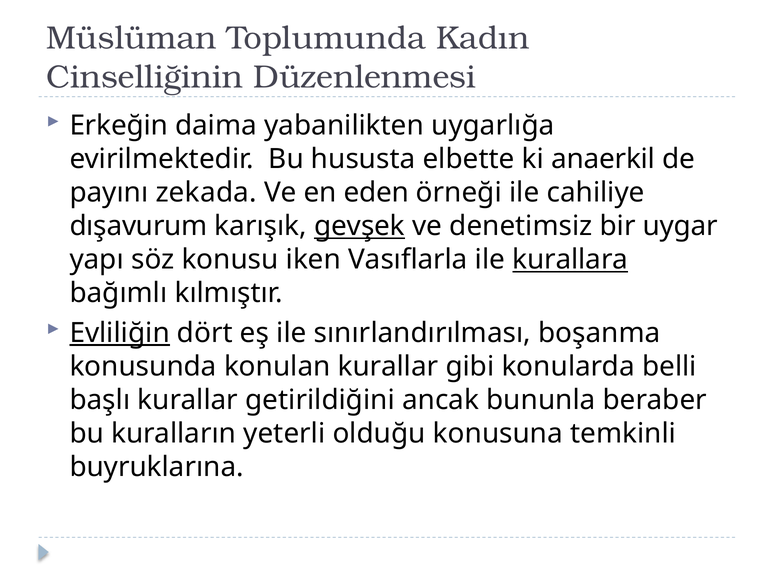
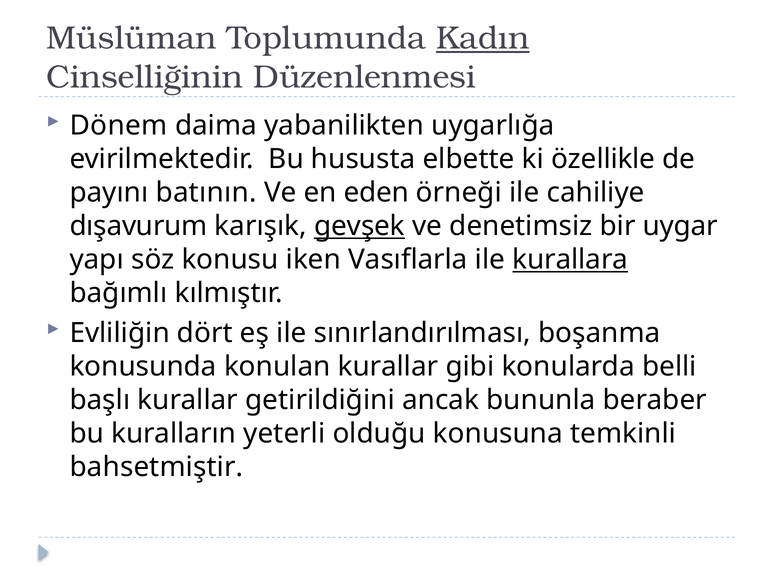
Kadın underline: none -> present
Erkeğin: Erkeğin -> Dönem
anaerkil: anaerkil -> özellikle
zekada: zekada -> batının
Evliliğin underline: present -> none
buyruklarına: buyruklarına -> bahsetmiştir
